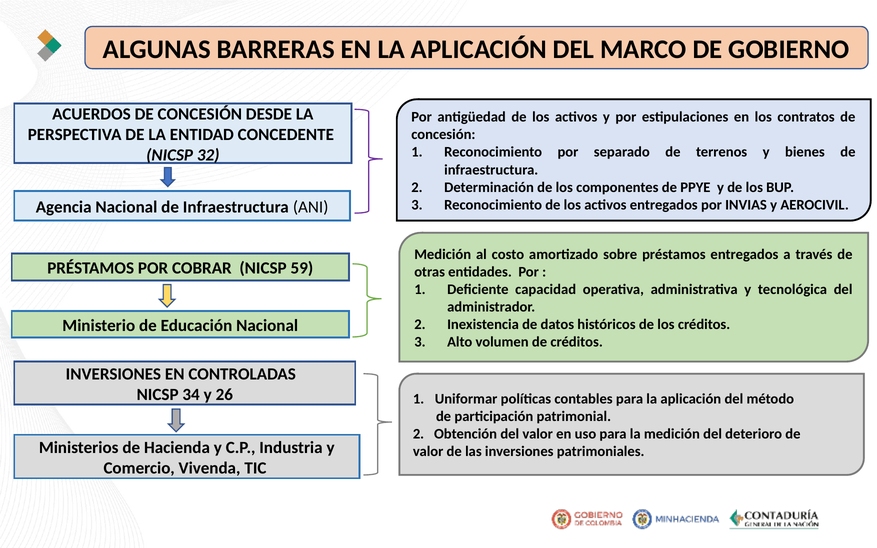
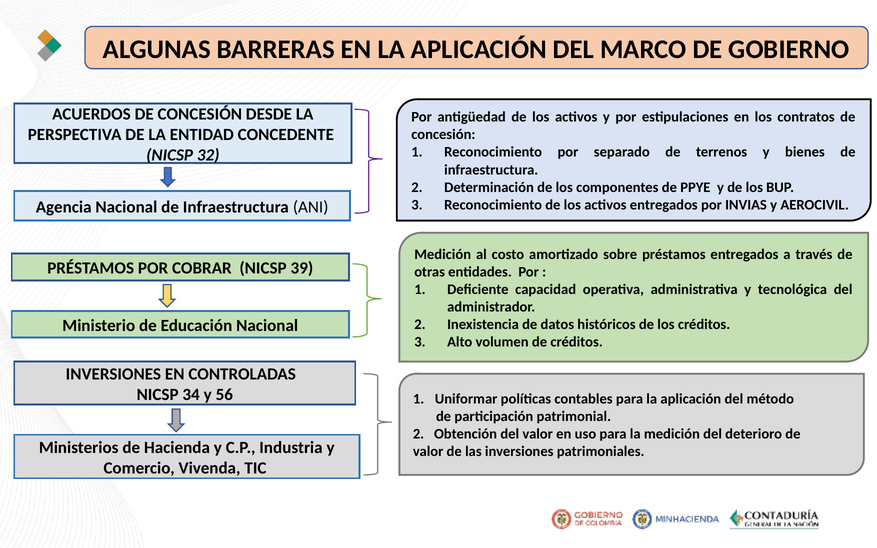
59: 59 -> 39
26: 26 -> 56
